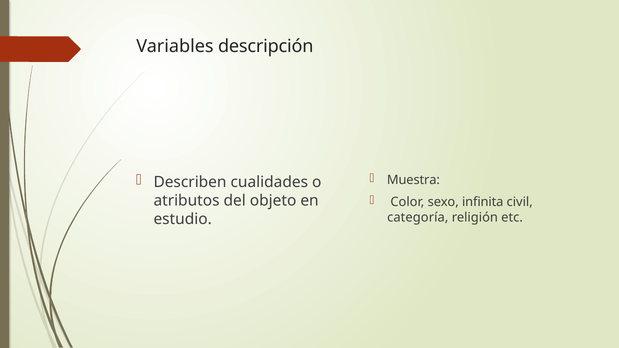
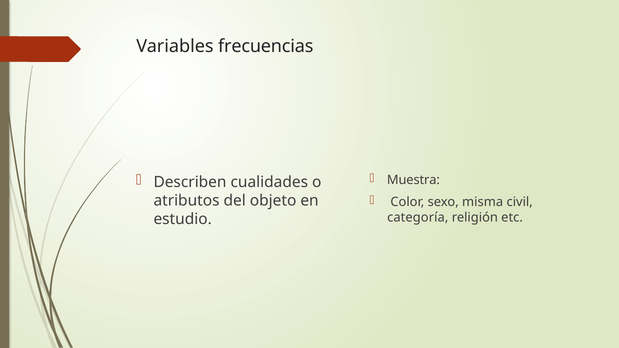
descripción: descripción -> frecuencias
infinita: infinita -> misma
